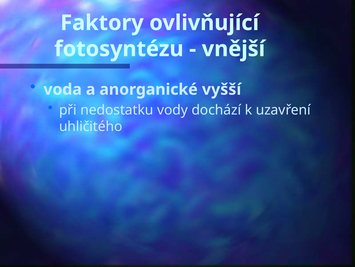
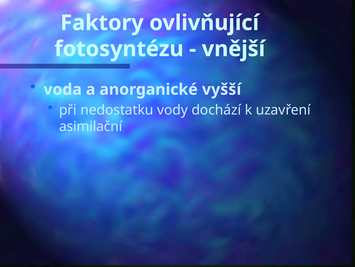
uhličitého: uhličitého -> asimilační
